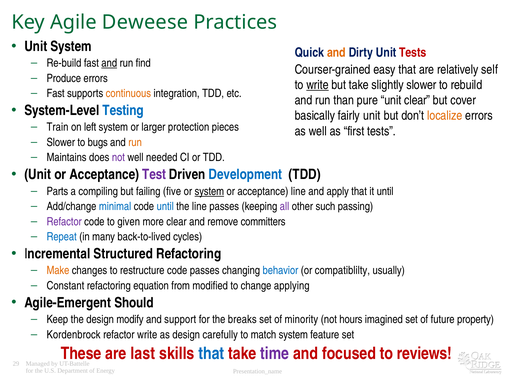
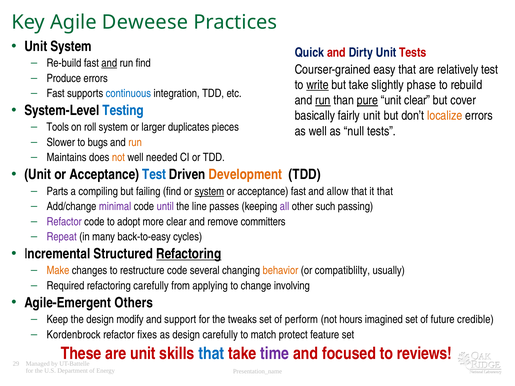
and at (336, 53) colour: orange -> red
relatively self: self -> test
slightly slower: slower -> phase
continuous colour: orange -> blue
run at (323, 100) underline: none -> present
pure underline: none -> present
Train: Train -> Tools
left: left -> roll
protection: protection -> duplicates
first: first -> null
not at (118, 158) colour: purple -> orange
Test at (154, 175) colour: purple -> blue
Development colour: blue -> orange
failing five: five -> find
acceptance line: line -> fast
apply: apply -> allow
it until: until -> that
minimal colour: blue -> purple
until at (165, 207) colour: blue -> purple
given: given -> adopt
Repeat colour: blue -> purple
back-to-lived: back-to-lived -> back-to-easy
Refactoring at (189, 254) underline: none -> present
code passes: passes -> several
behavior colour: blue -> orange
Constant: Constant -> Required
refactoring equation: equation -> carefully
modified: modified -> applying
applying: applying -> involving
Should: Should -> Others
breaks: breaks -> tweaks
minority: minority -> perform
property: property -> credible
refactor write: write -> fixes
match system: system -> protect
are last: last -> unit
